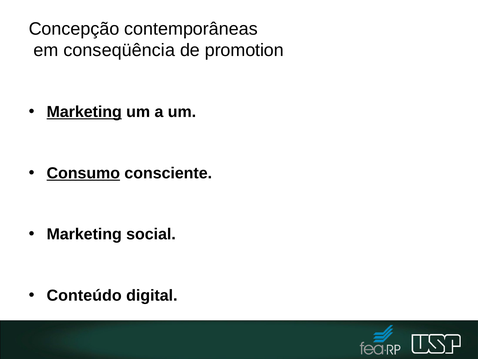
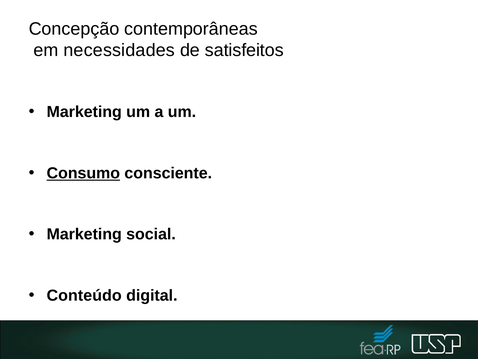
conseqüência: conseqüência -> necessidades
promotion: promotion -> satisfeitos
Marketing at (84, 112) underline: present -> none
